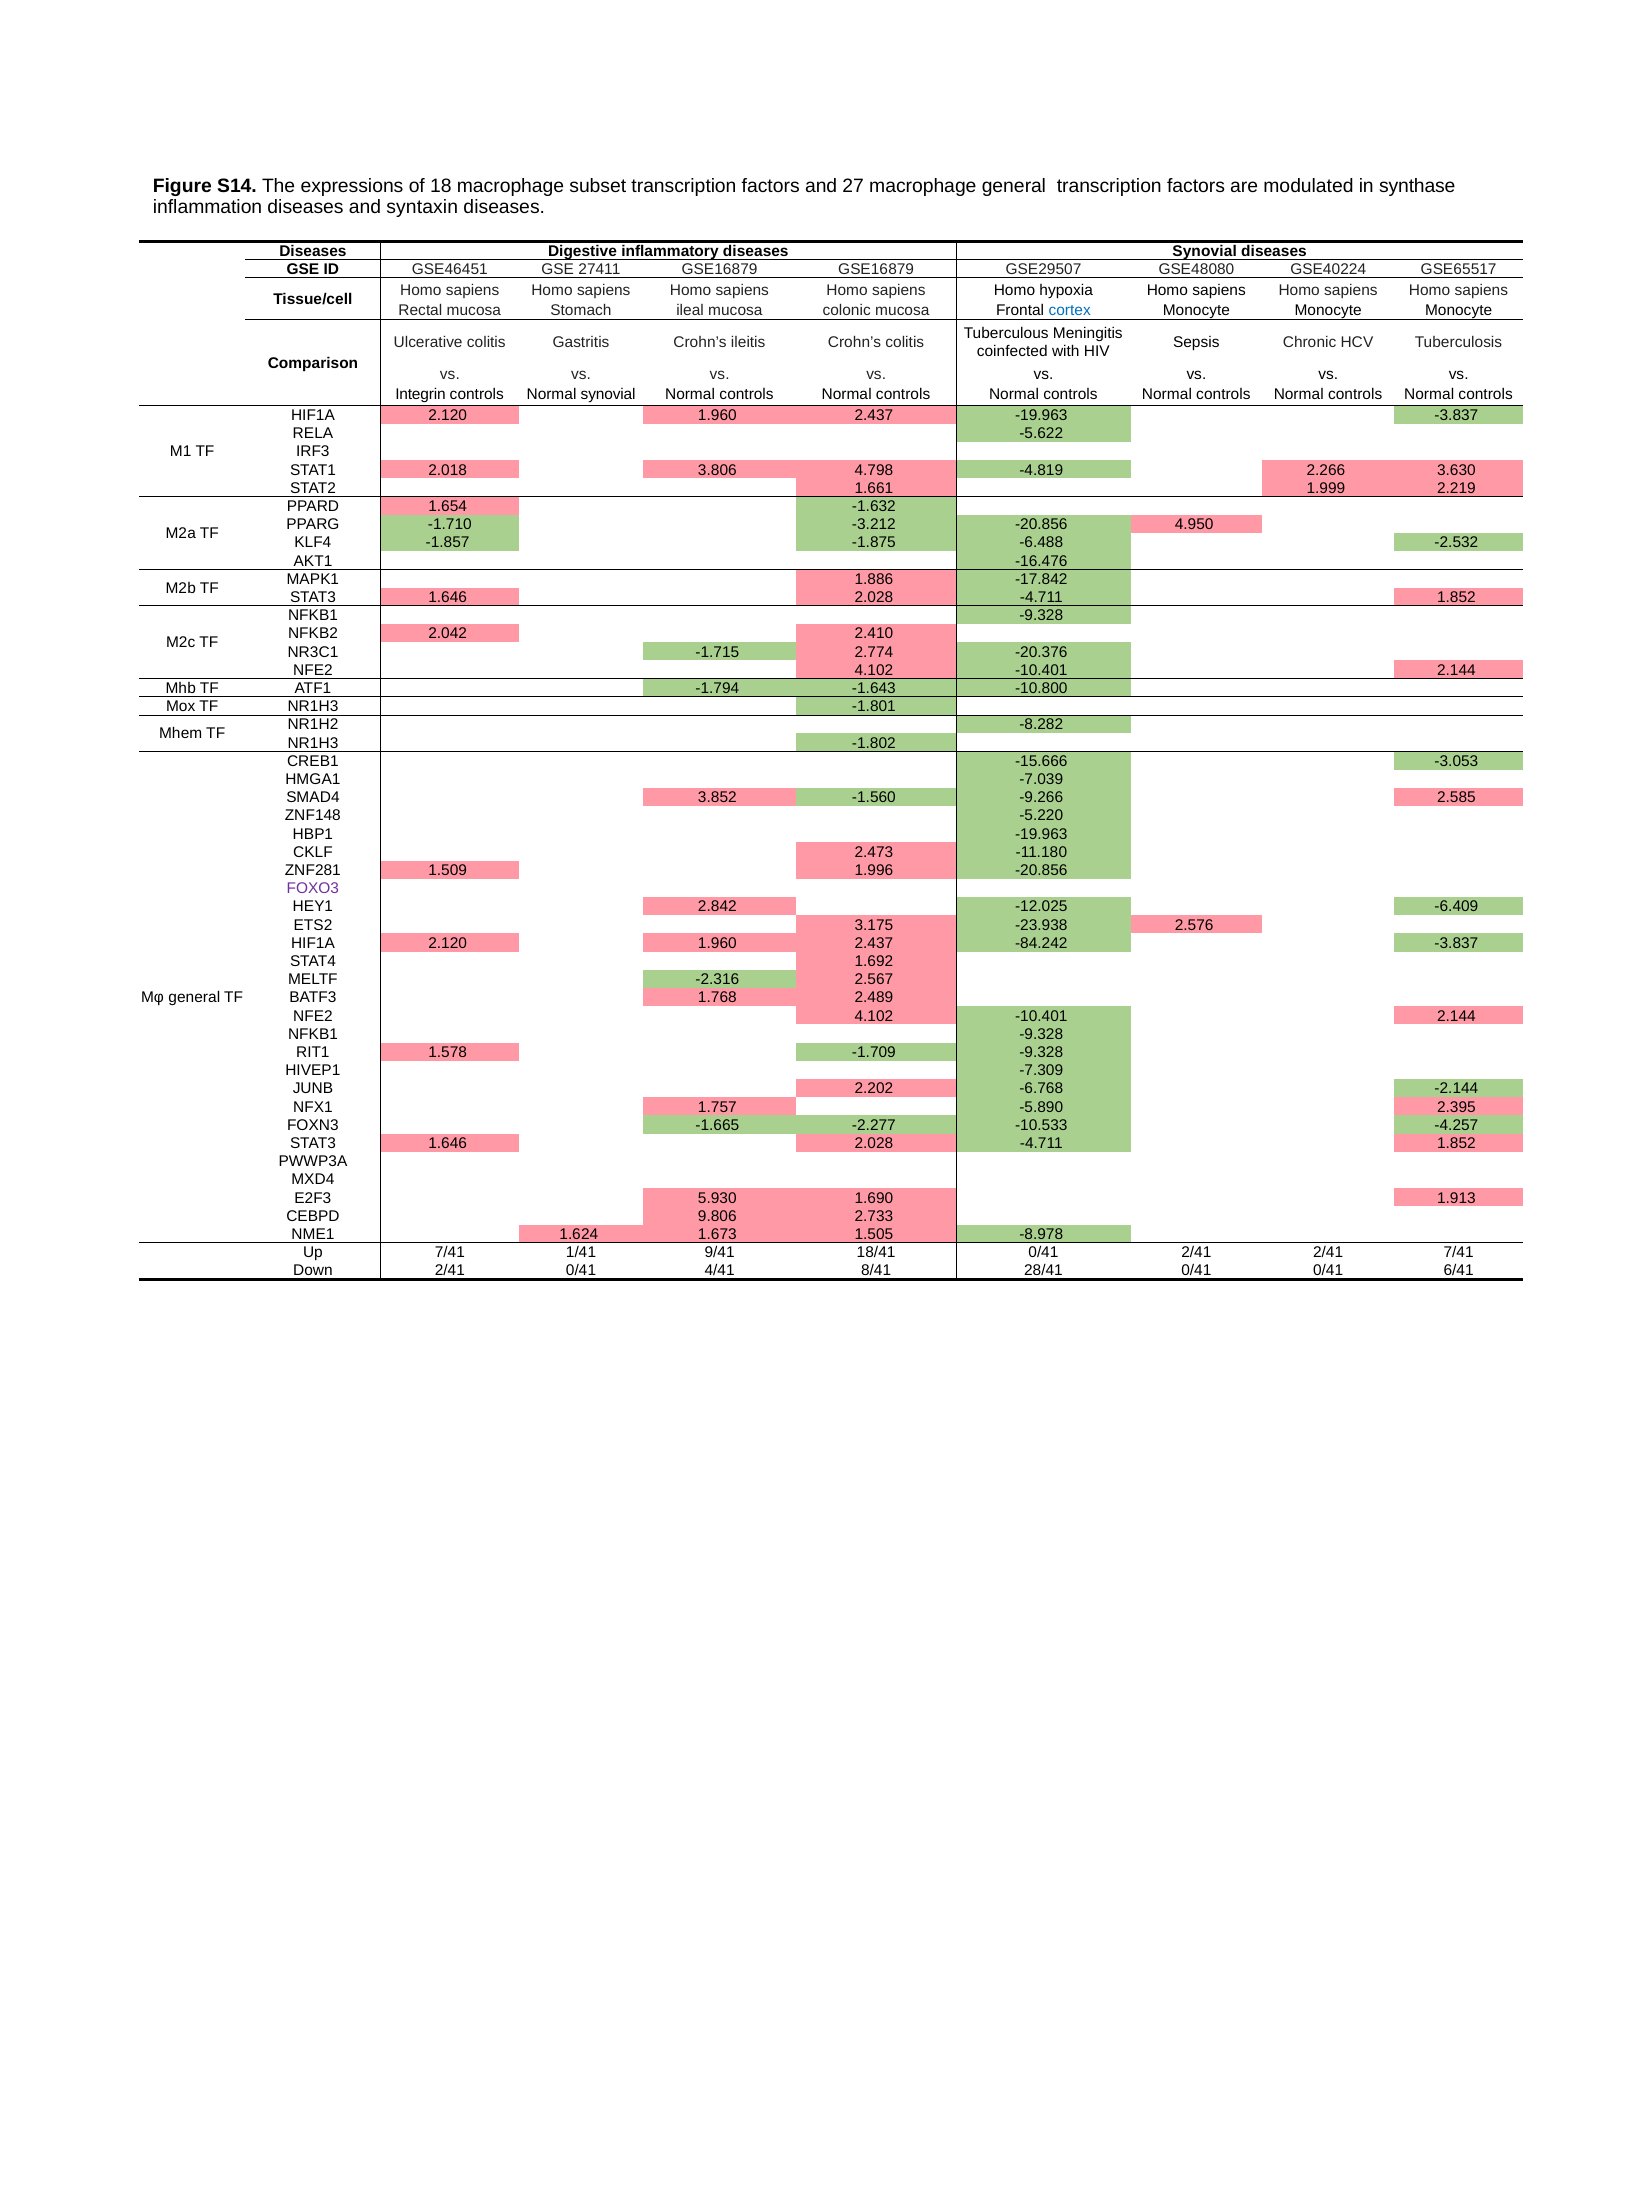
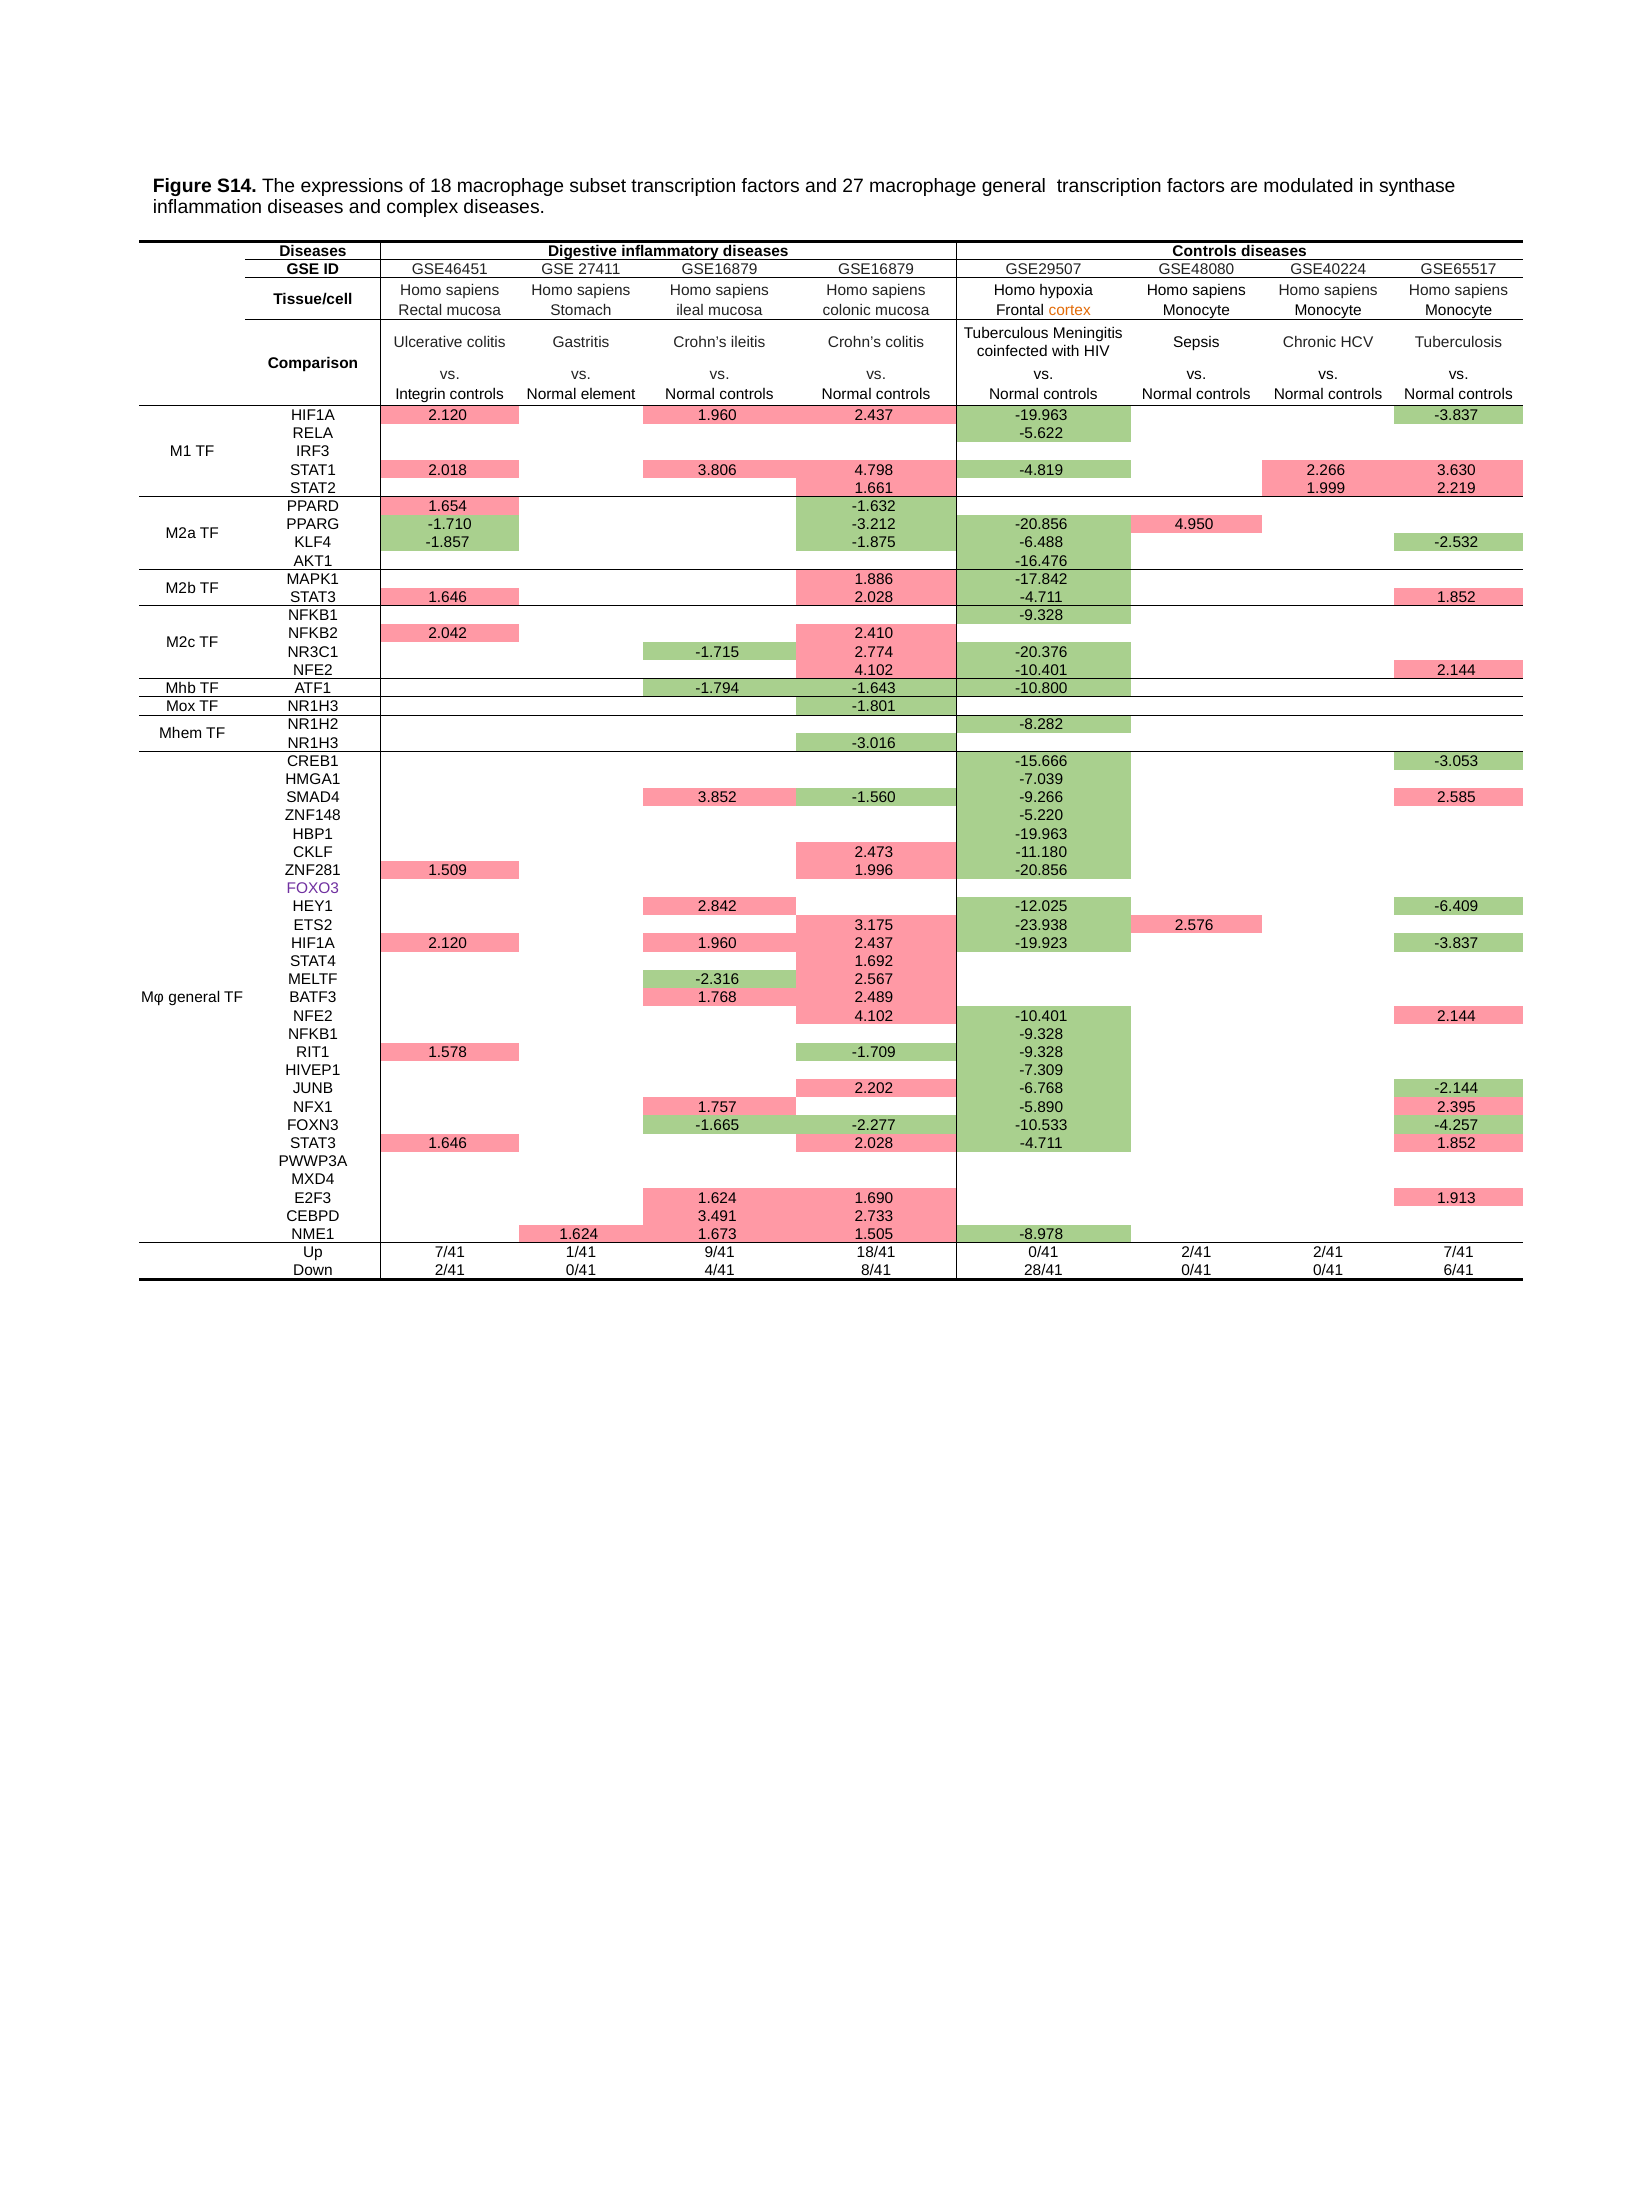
syntaxin: syntaxin -> complex
diseases Synovial: Synovial -> Controls
cortex colour: blue -> orange
Normal synovial: synovial -> element
-1.802: -1.802 -> -3.016
-84.242: -84.242 -> -19.923
E2F3 5.930: 5.930 -> 1.624
9.806: 9.806 -> 3.491
